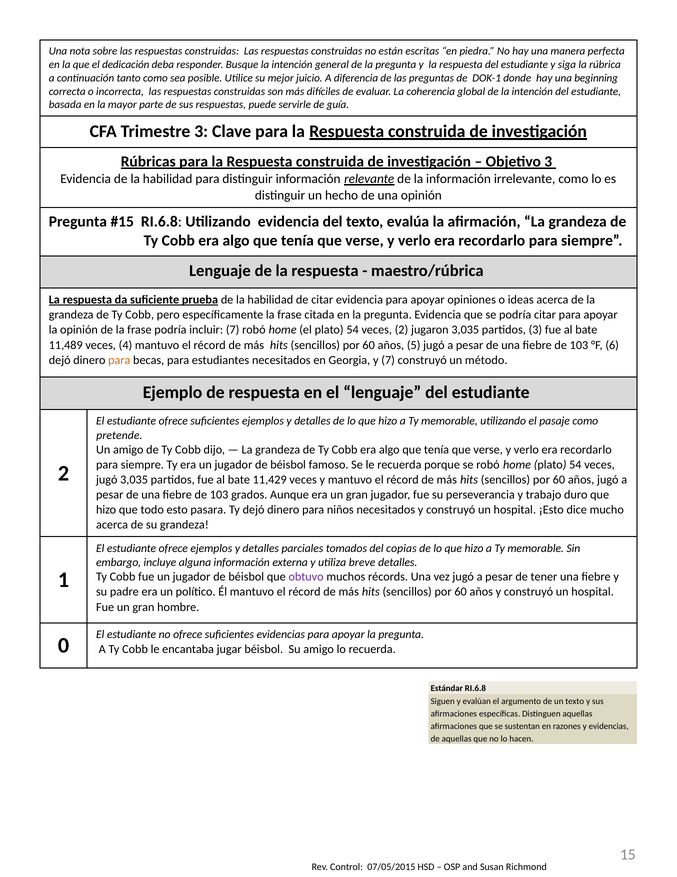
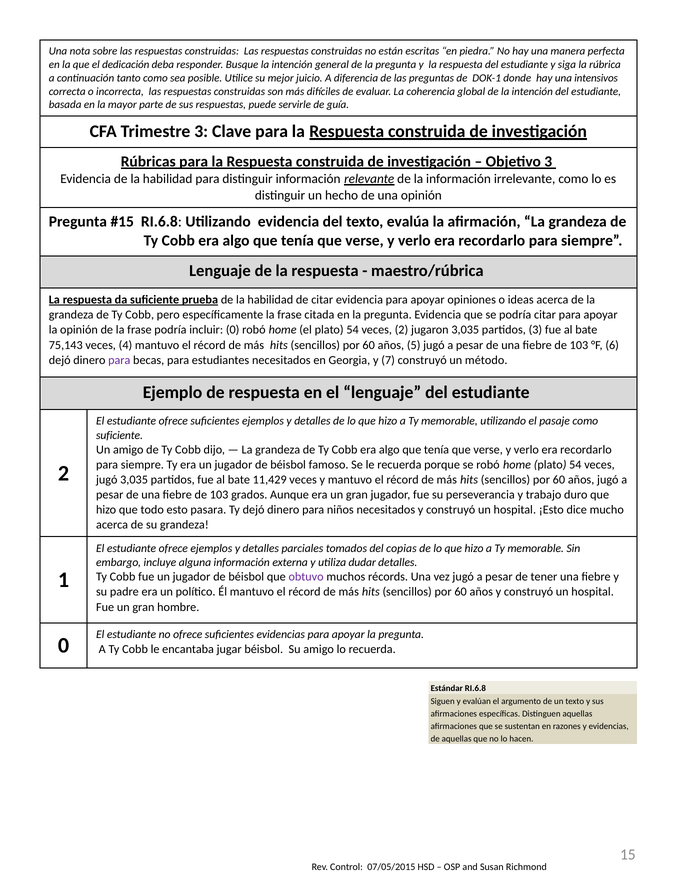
beginning: beginning -> intensivos
incluir 7: 7 -> 0
11,489: 11,489 -> 75,143
para at (119, 360) colour: orange -> purple
pretende at (119, 435): pretende -> suficiente
breve: breve -> dudar
